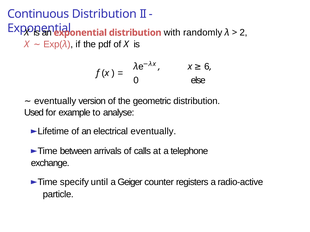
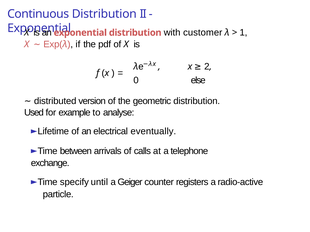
randomly: randomly -> customer
2: 2 -> 1
6: 6 -> 2
eventually at (55, 101): eventually -> distributed
